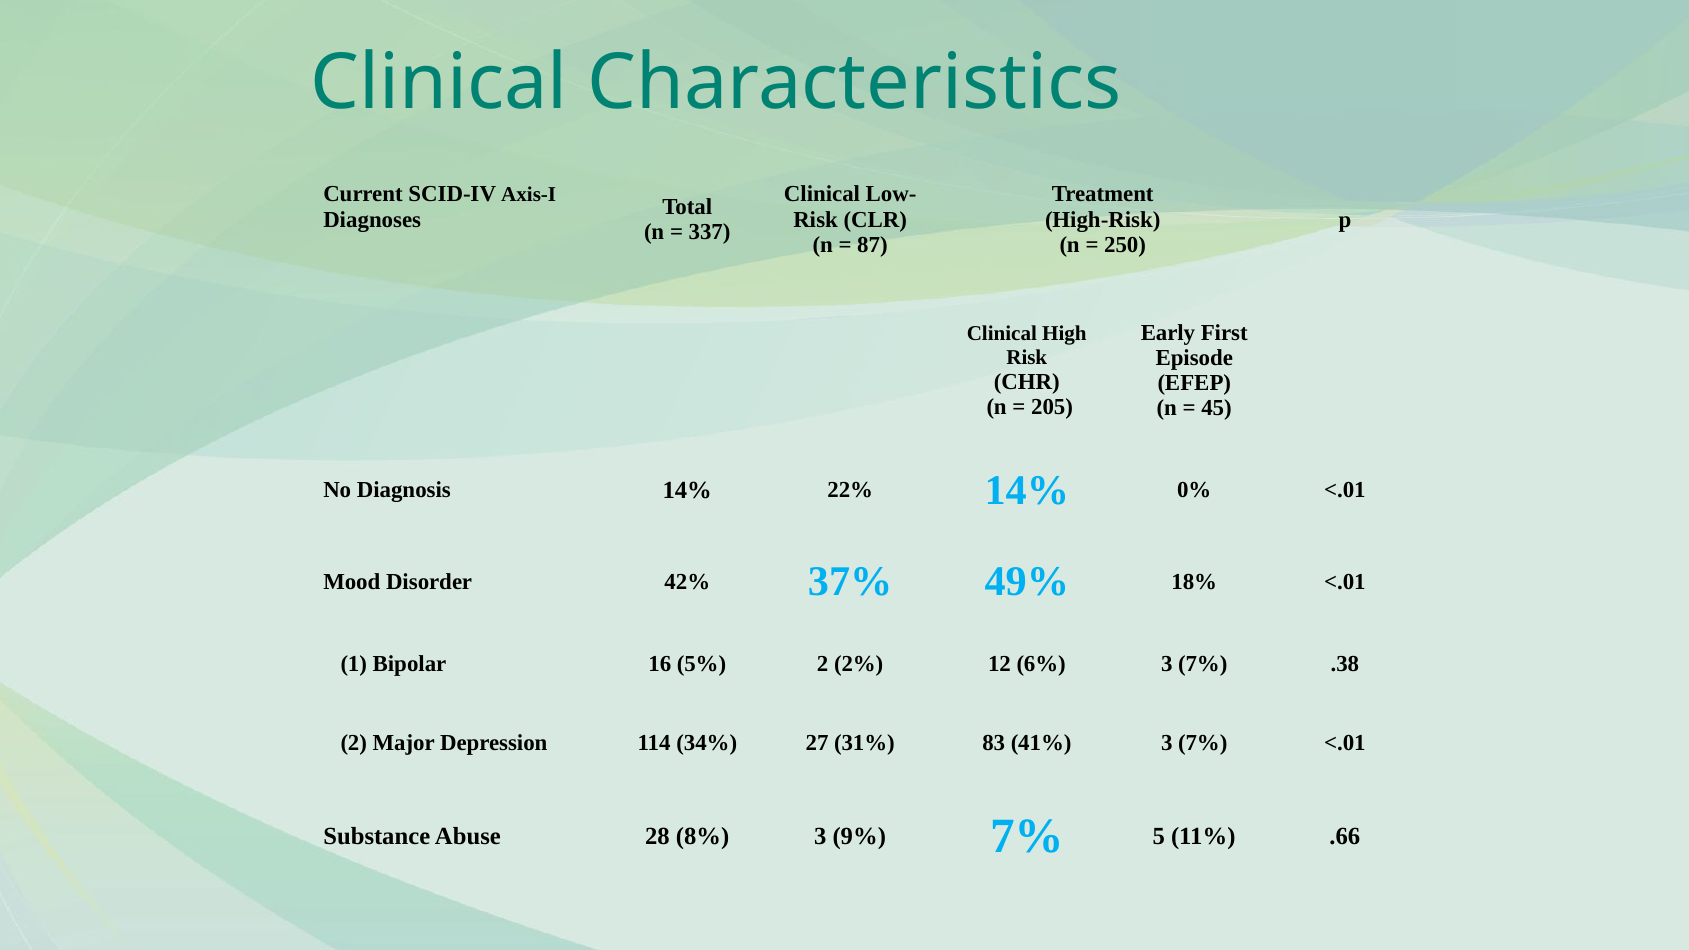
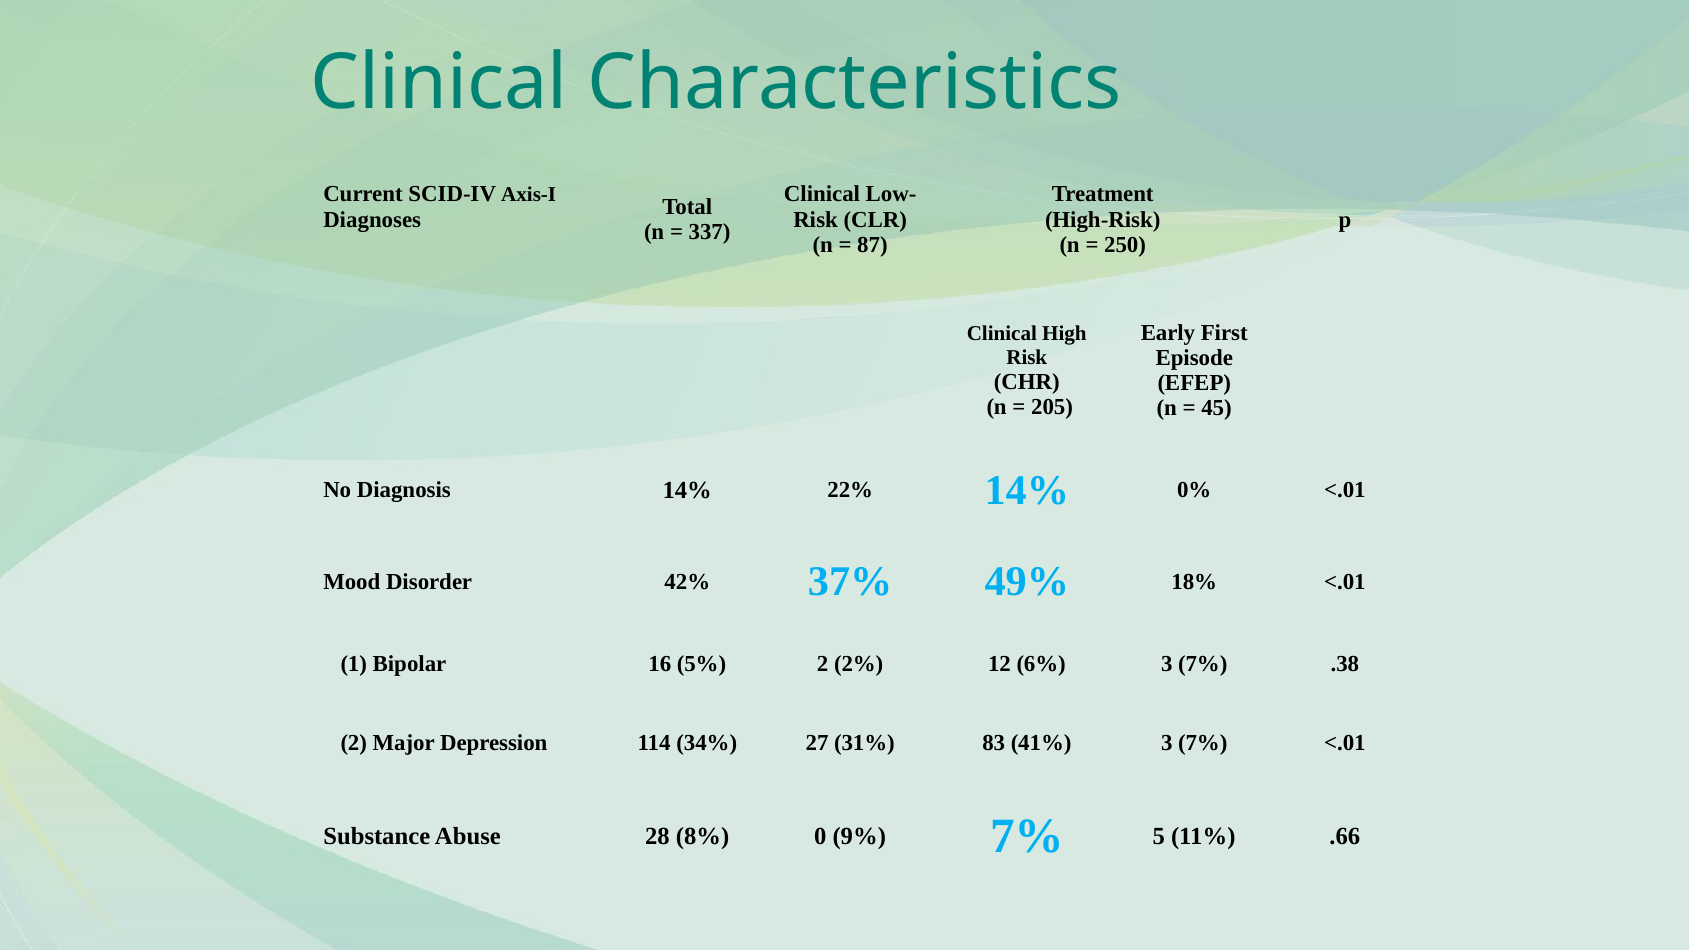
8% 3: 3 -> 0
